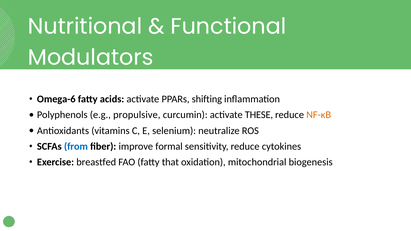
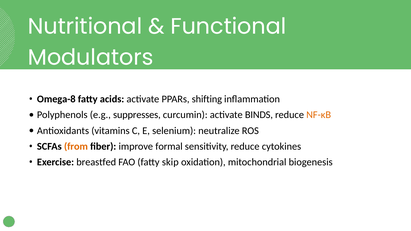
Omega-6: Omega-6 -> Omega-8
propulsive: propulsive -> suppresses
THESE: THESE -> BINDS
from colour: blue -> orange
that: that -> skip
